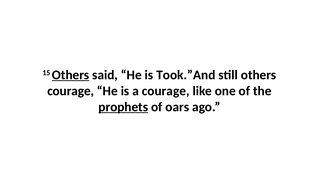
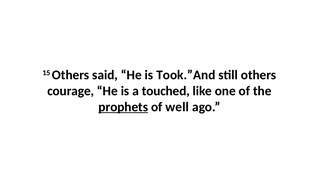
Others at (71, 75) underline: present -> none
a courage: courage -> touched
oars: oars -> well
